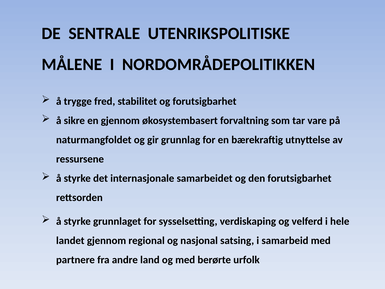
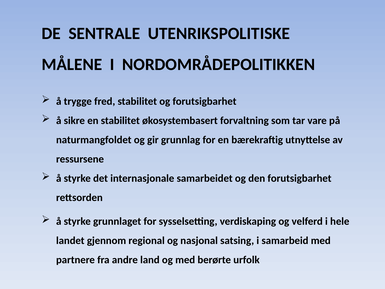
en gjennom: gjennom -> stabilitet
